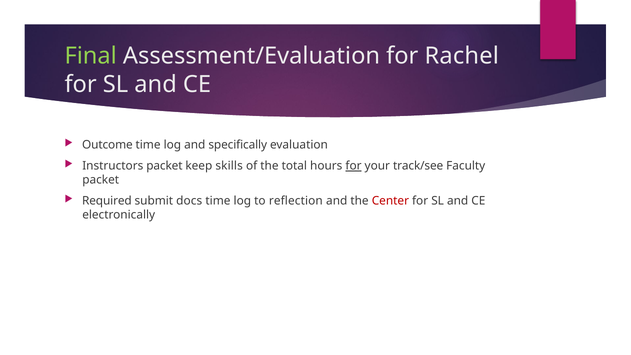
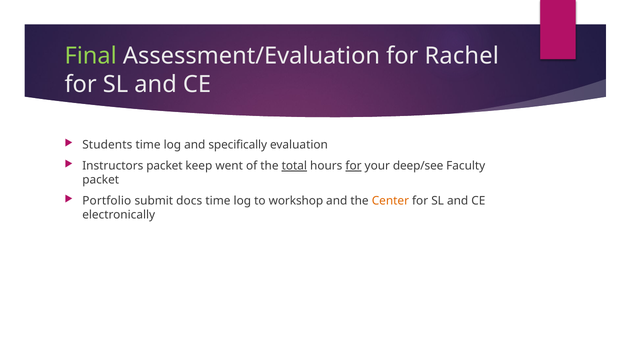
Outcome: Outcome -> Students
skills: skills -> went
total underline: none -> present
track/see: track/see -> deep/see
Required: Required -> Portfolio
reflection: reflection -> workshop
Center colour: red -> orange
